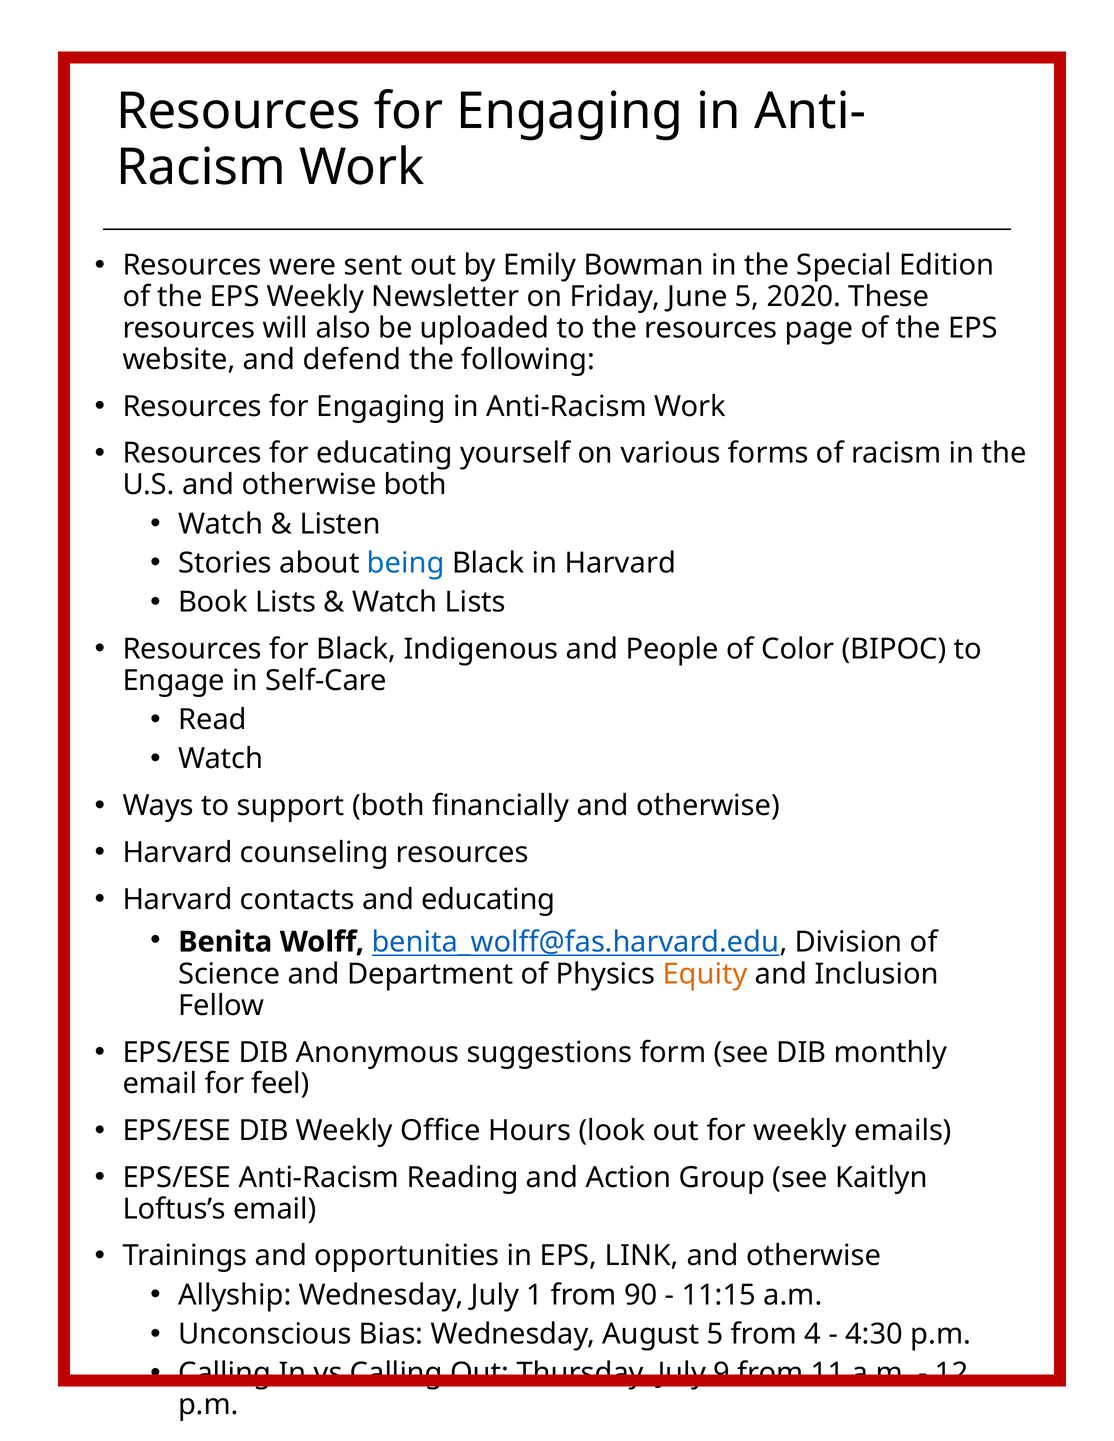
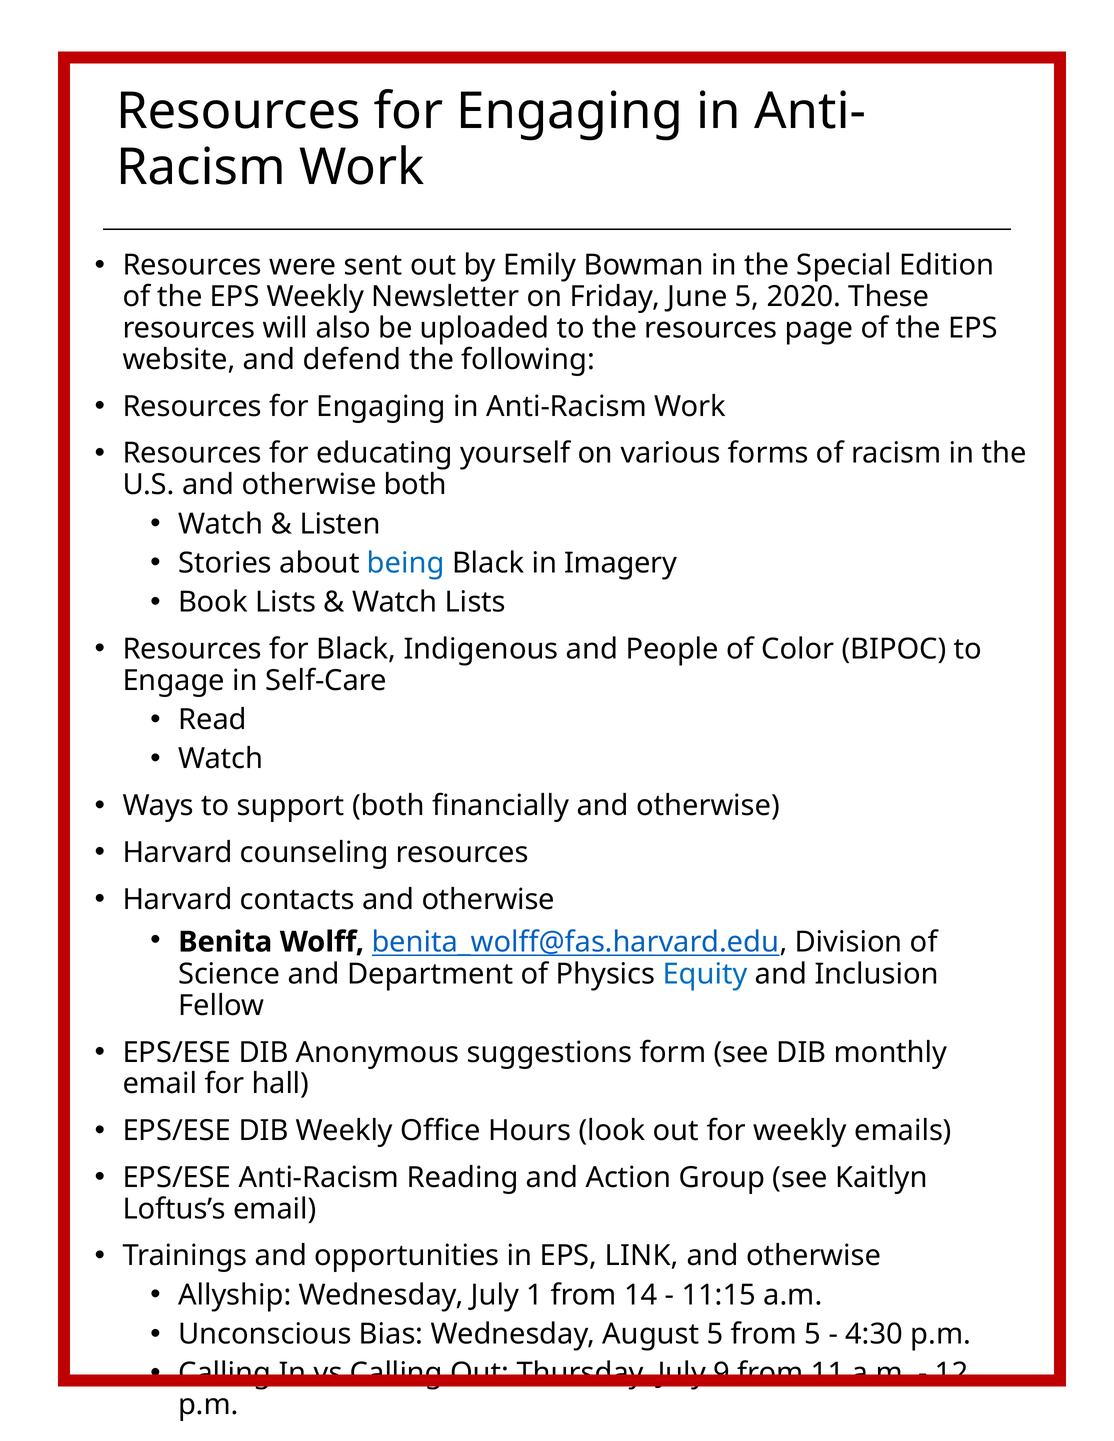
in Harvard: Harvard -> Imagery
contacts and educating: educating -> otherwise
Equity colour: orange -> blue
feel: feel -> hall
90: 90 -> 14
from 4: 4 -> 5
